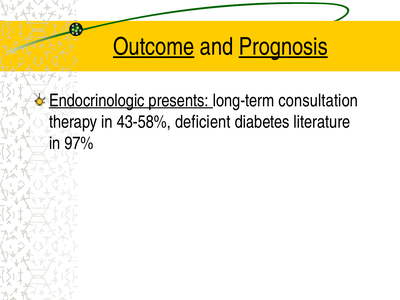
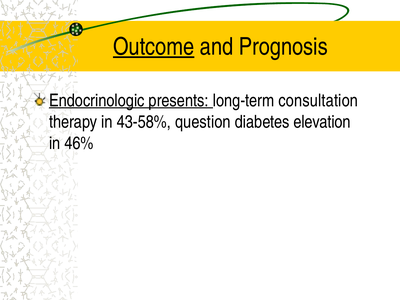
Prognosis underline: present -> none
deficient: deficient -> question
literature: literature -> elevation
97%: 97% -> 46%
